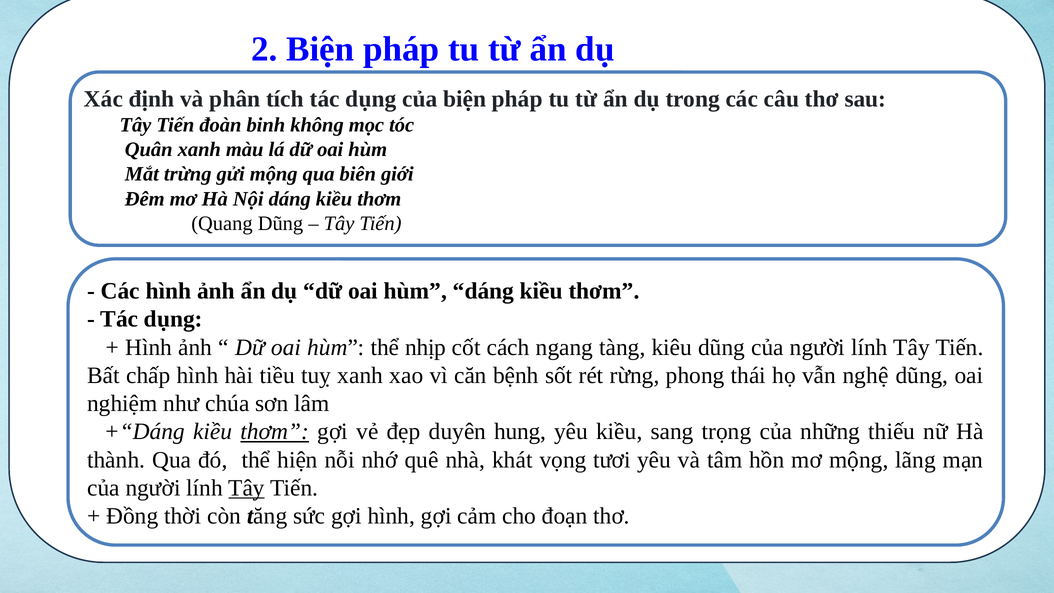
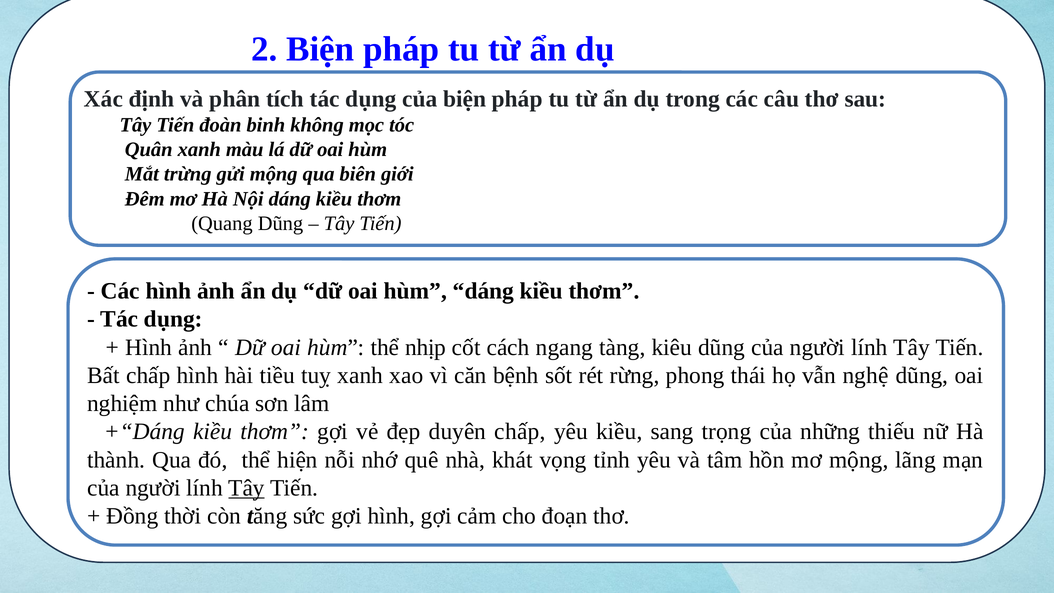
thơm at (275, 432) underline: present -> none
duyên hung: hung -> chấp
tươi: tươi -> tỉnh
